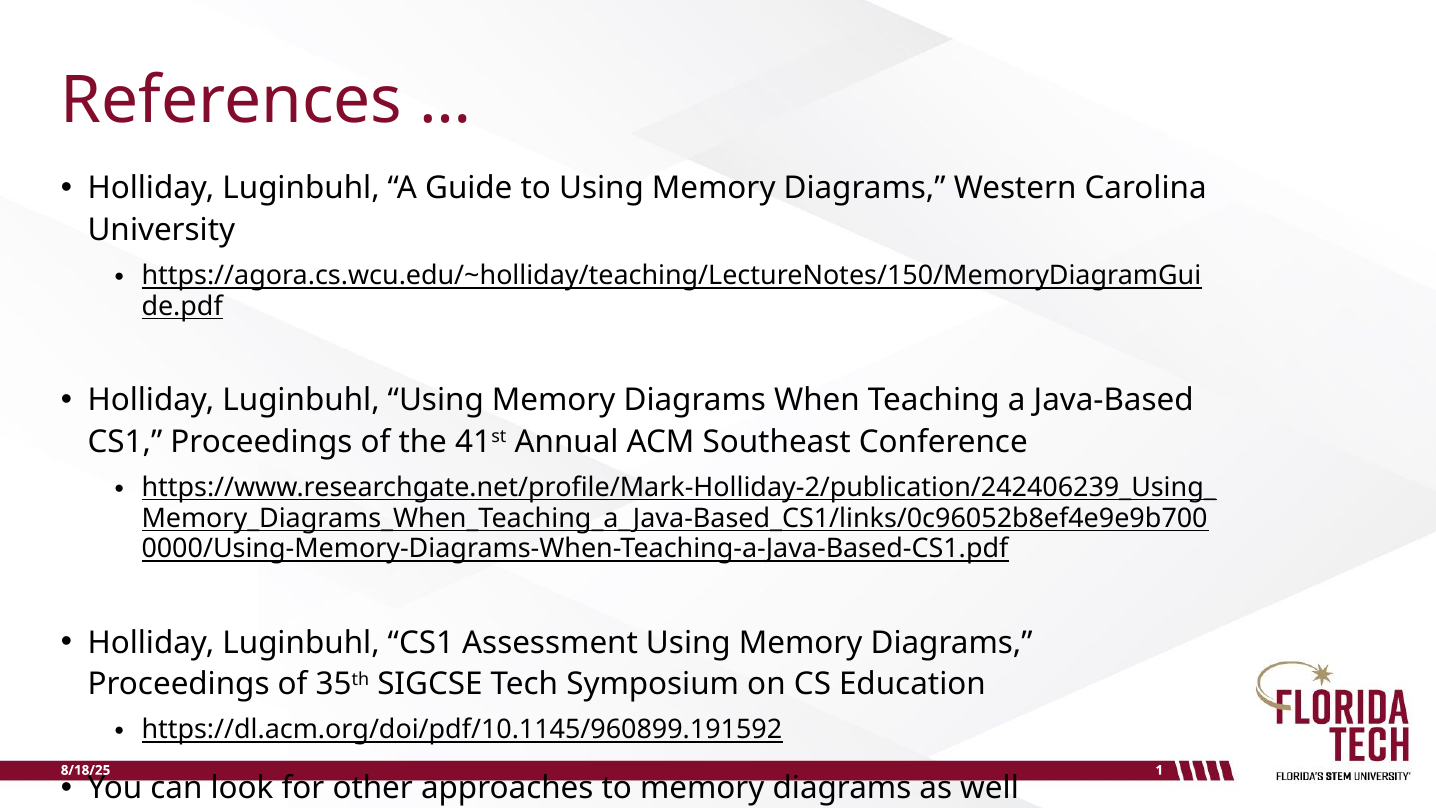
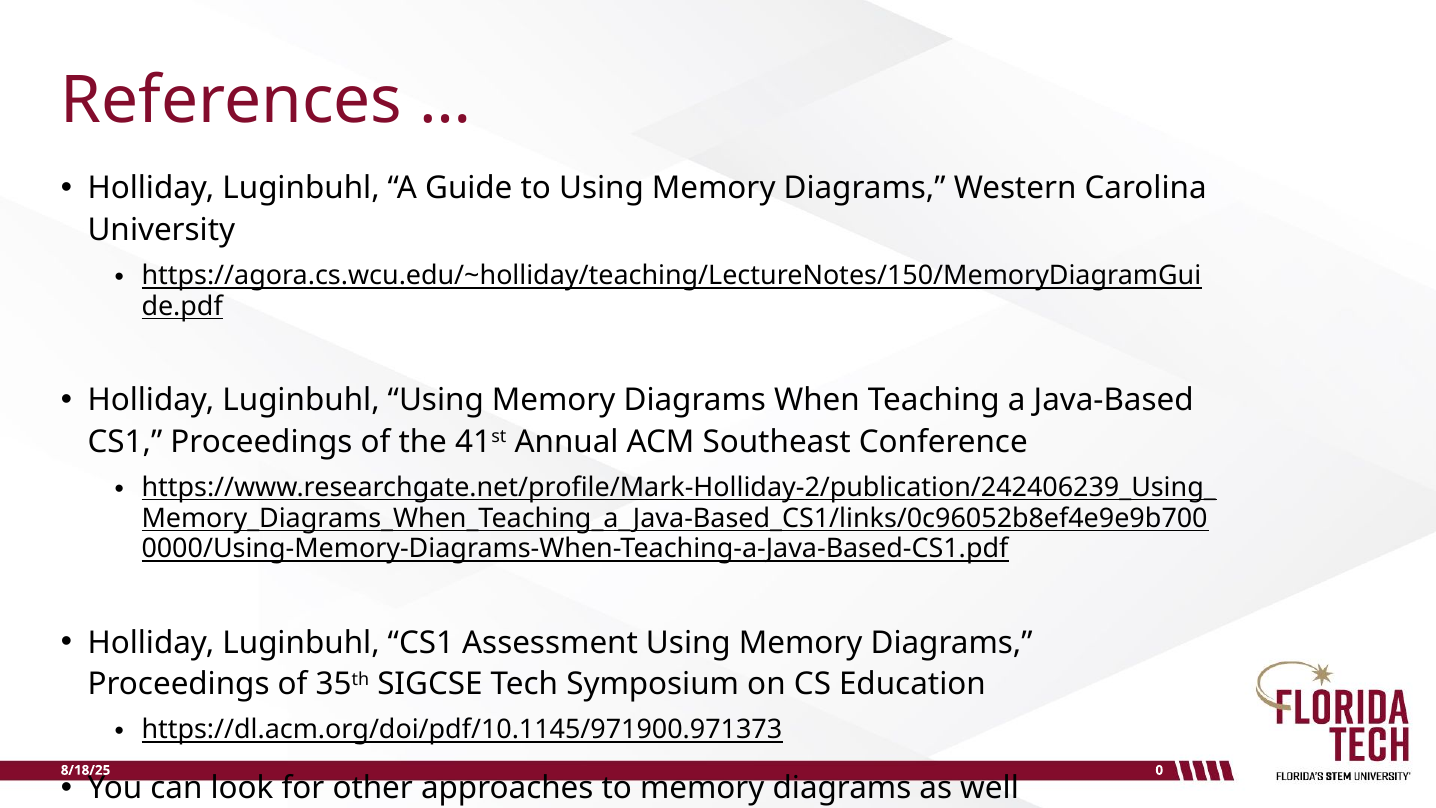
https://dl.acm.org/doi/pdf/10.1145/960899.191592: https://dl.acm.org/doi/pdf/10.1145/960899.191592 -> https://dl.acm.org/doi/pdf/10.1145/971900.971373
1: 1 -> 0
